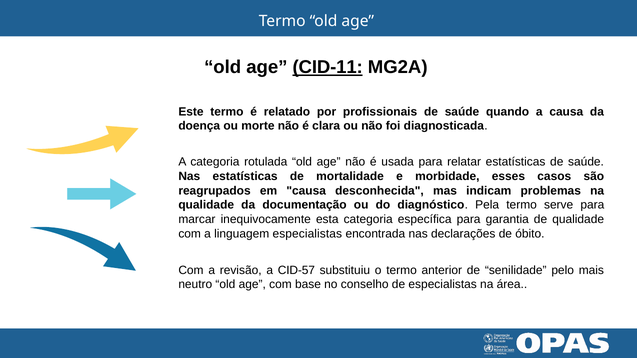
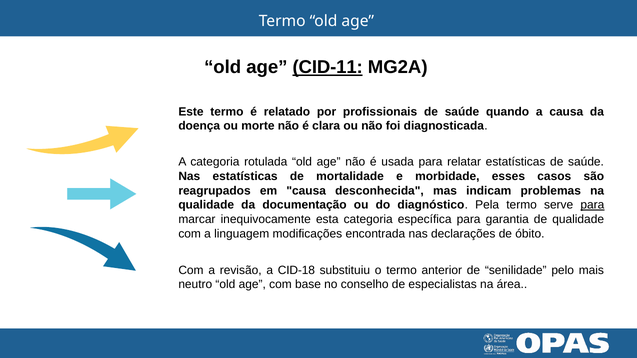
para at (592, 205) underline: none -> present
linguagem especialistas: especialistas -> modificações
CID-57: CID-57 -> CID-18
